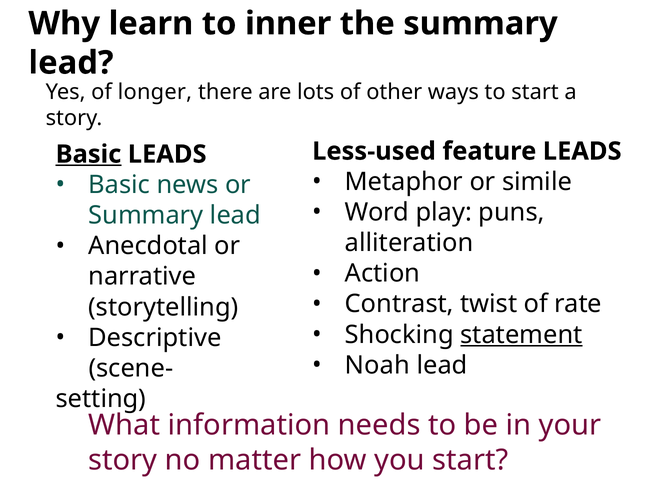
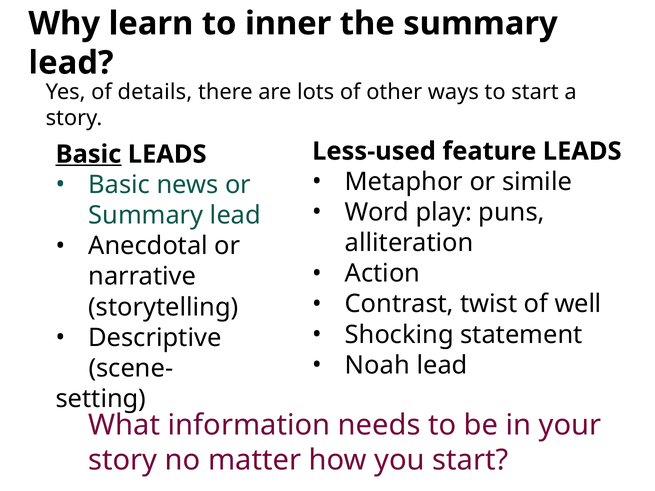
longer: longer -> details
rate: rate -> well
statement underline: present -> none
